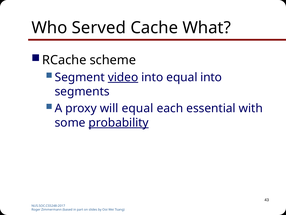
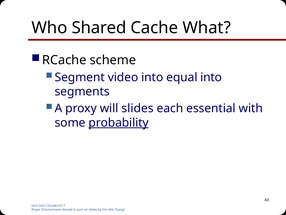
Served: Served -> Shared
video underline: present -> none
will equal: equal -> slides
